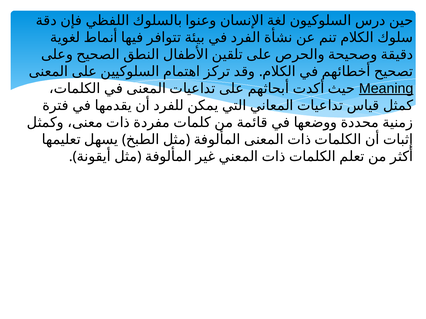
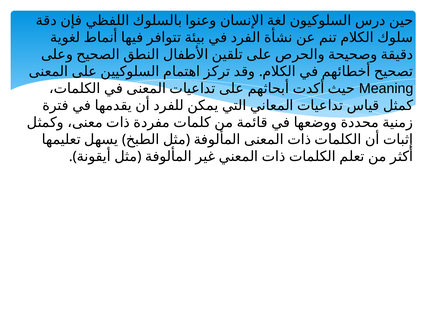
Meaning underline: present -> none
